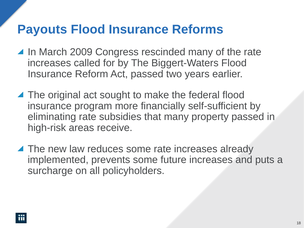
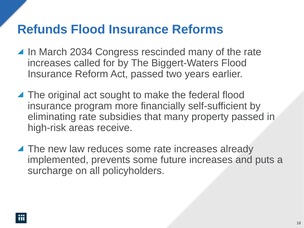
Payouts: Payouts -> Refunds
2009: 2009 -> 2034
